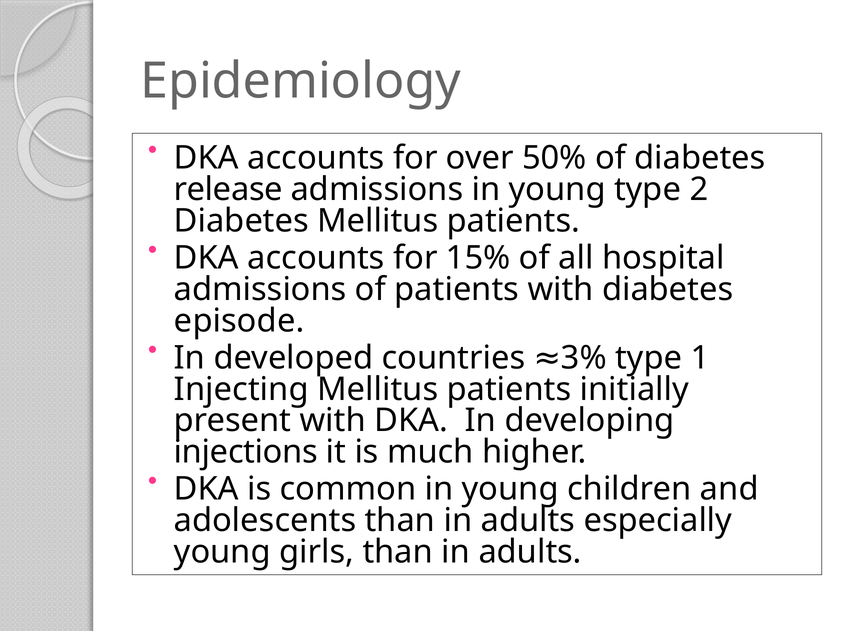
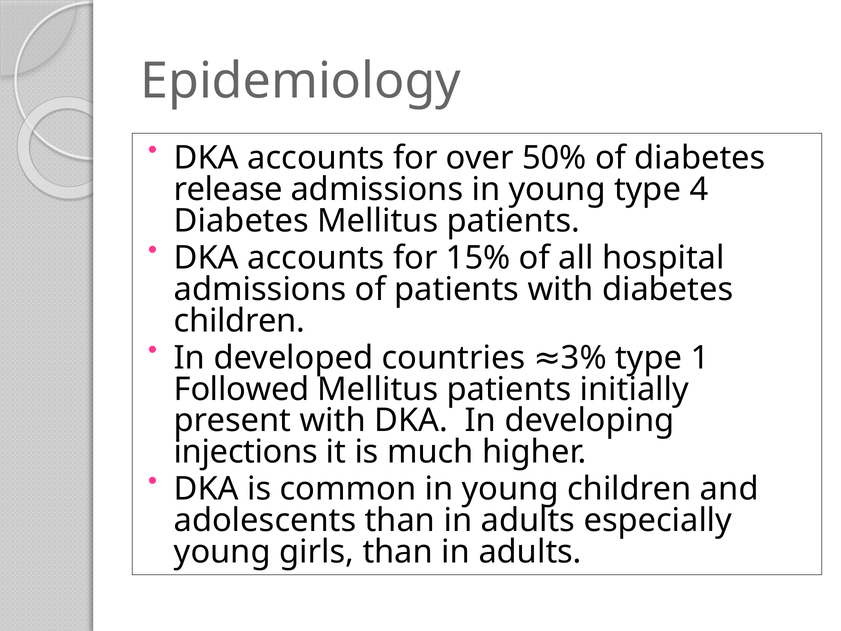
2: 2 -> 4
episode at (239, 321): episode -> children
Injecting: Injecting -> Followed
